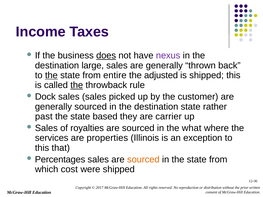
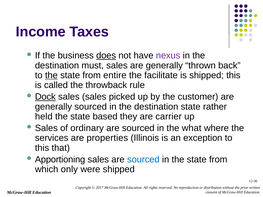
large: large -> must
adjusted: adjusted -> facilitate
the at (77, 85) underline: present -> none
Dock underline: none -> present
past: past -> held
royalties: royalties -> ordinary
Percentages: Percentages -> Apportioning
sourced at (143, 160) colour: orange -> blue
cost: cost -> only
